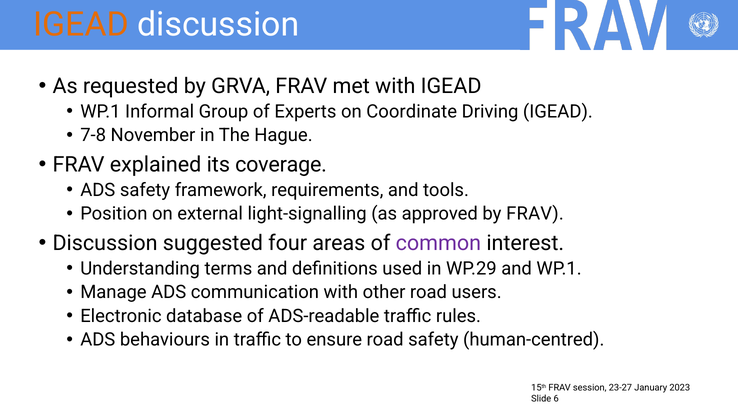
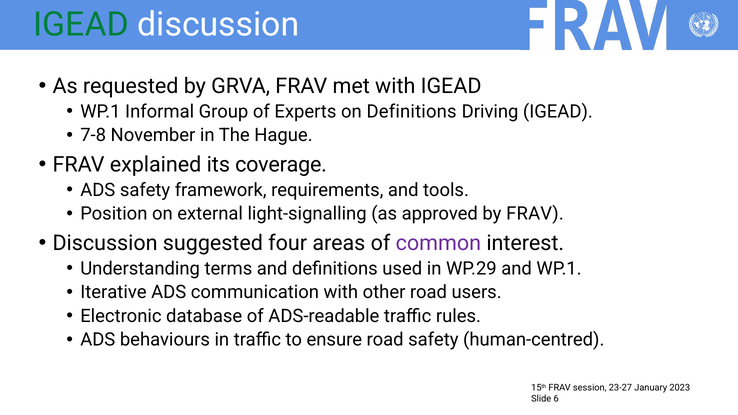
IGEAD at (81, 25) colour: orange -> green
on Coordinate: Coordinate -> Definitions
Manage: Manage -> Iterative
